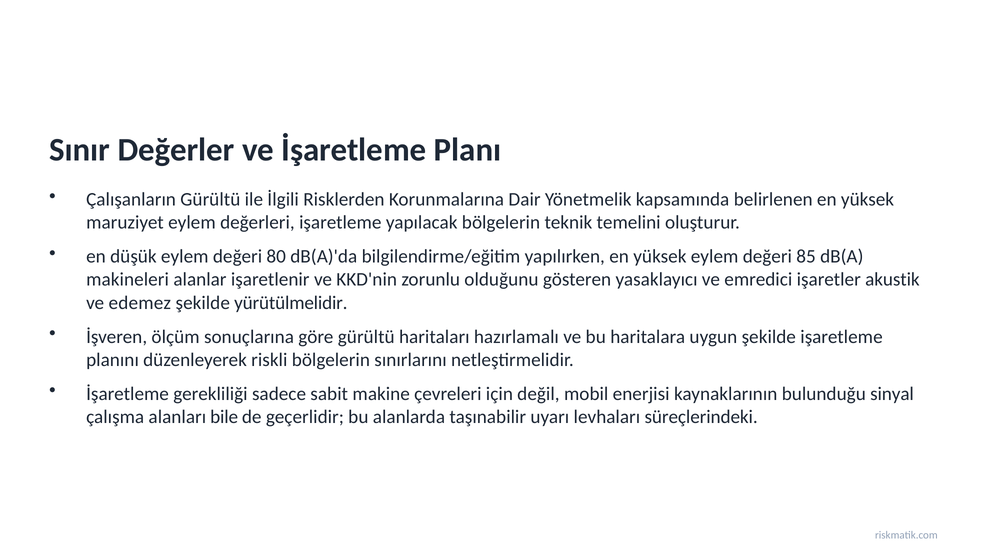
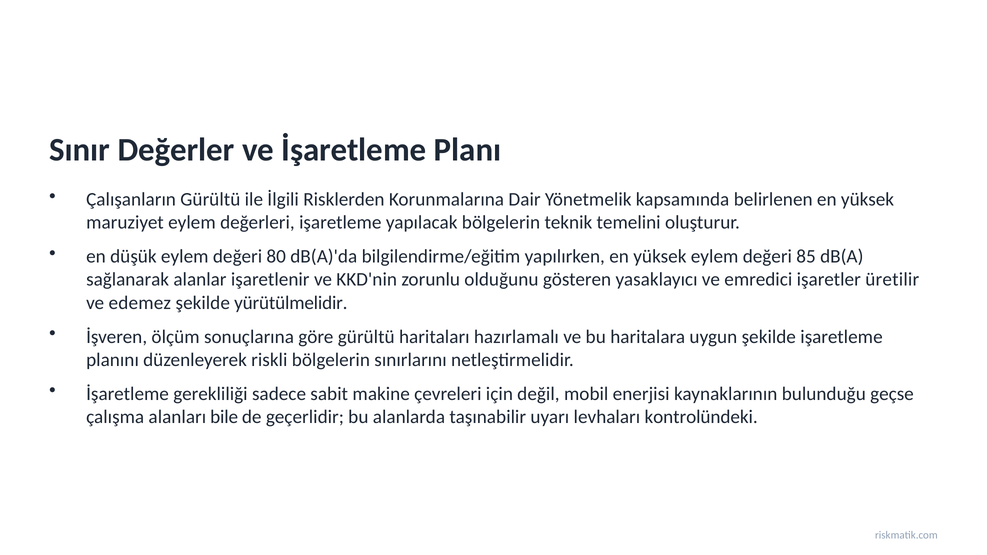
makineleri: makineleri -> sağlanarak
akustik: akustik -> üretilir
sinyal: sinyal -> geçse
süreçlerindeki: süreçlerindeki -> kontrolündeki
